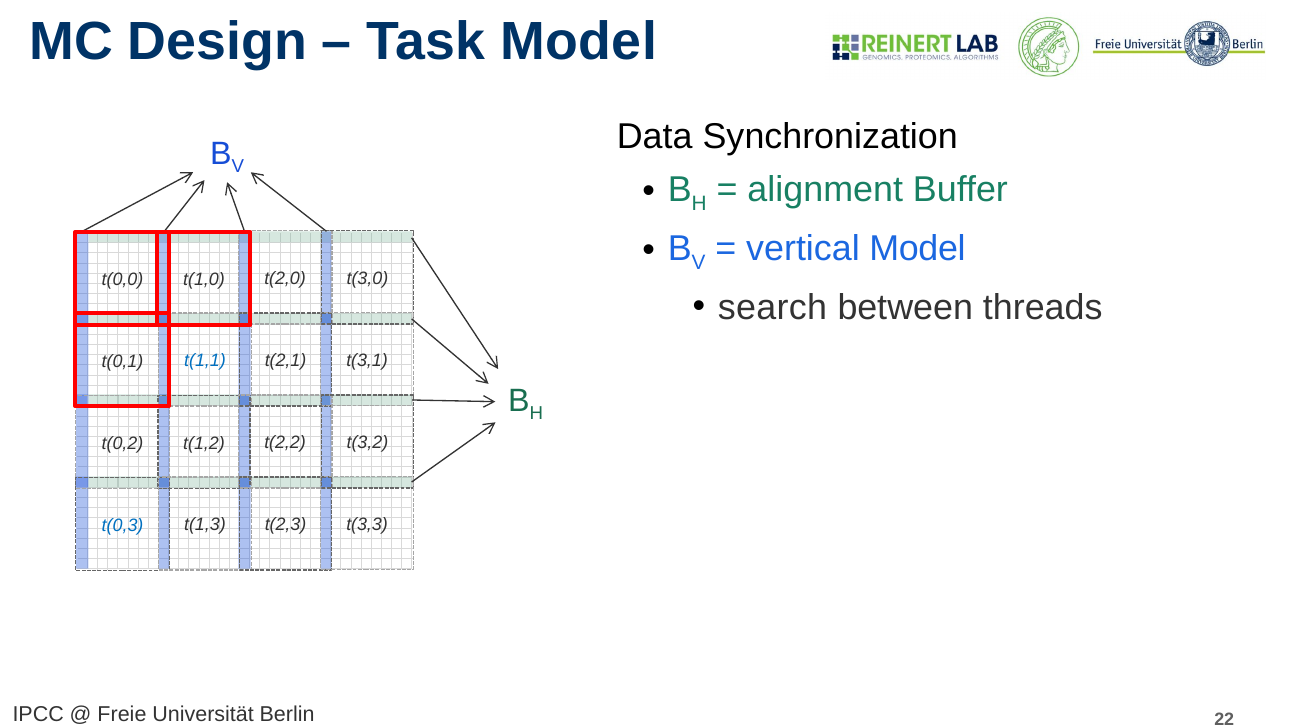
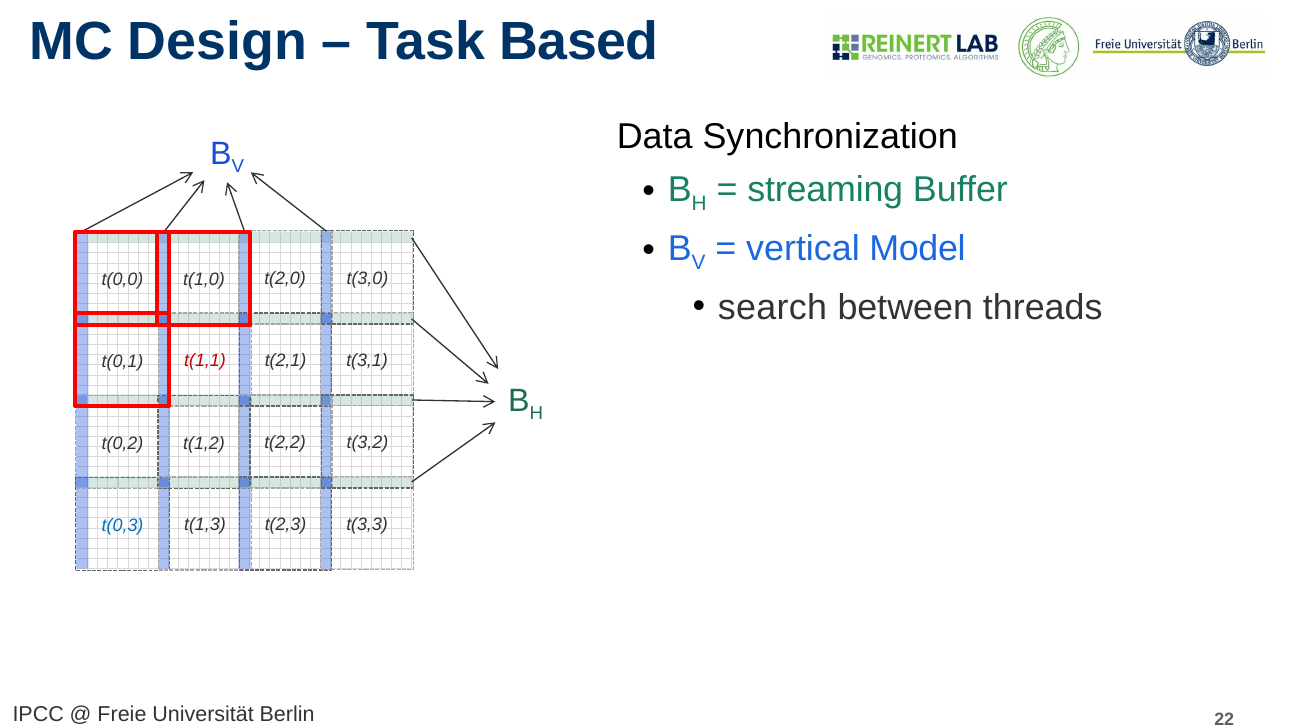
Task Model: Model -> Based
alignment: alignment -> streaming
t(1,1 colour: blue -> red
